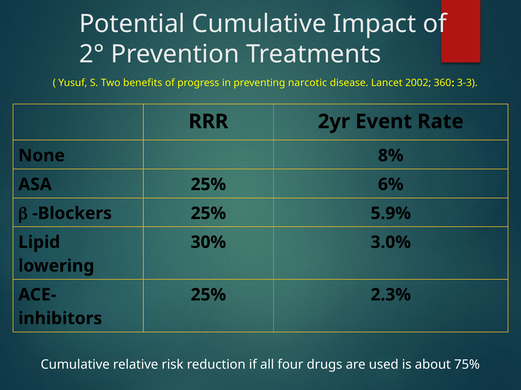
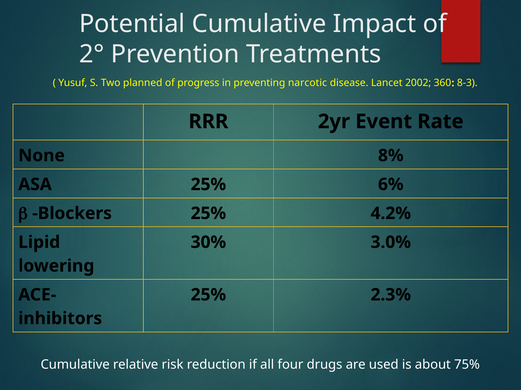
benefits: benefits -> planned
3-3: 3-3 -> 8-3
5.9%: 5.9% -> 4.2%
